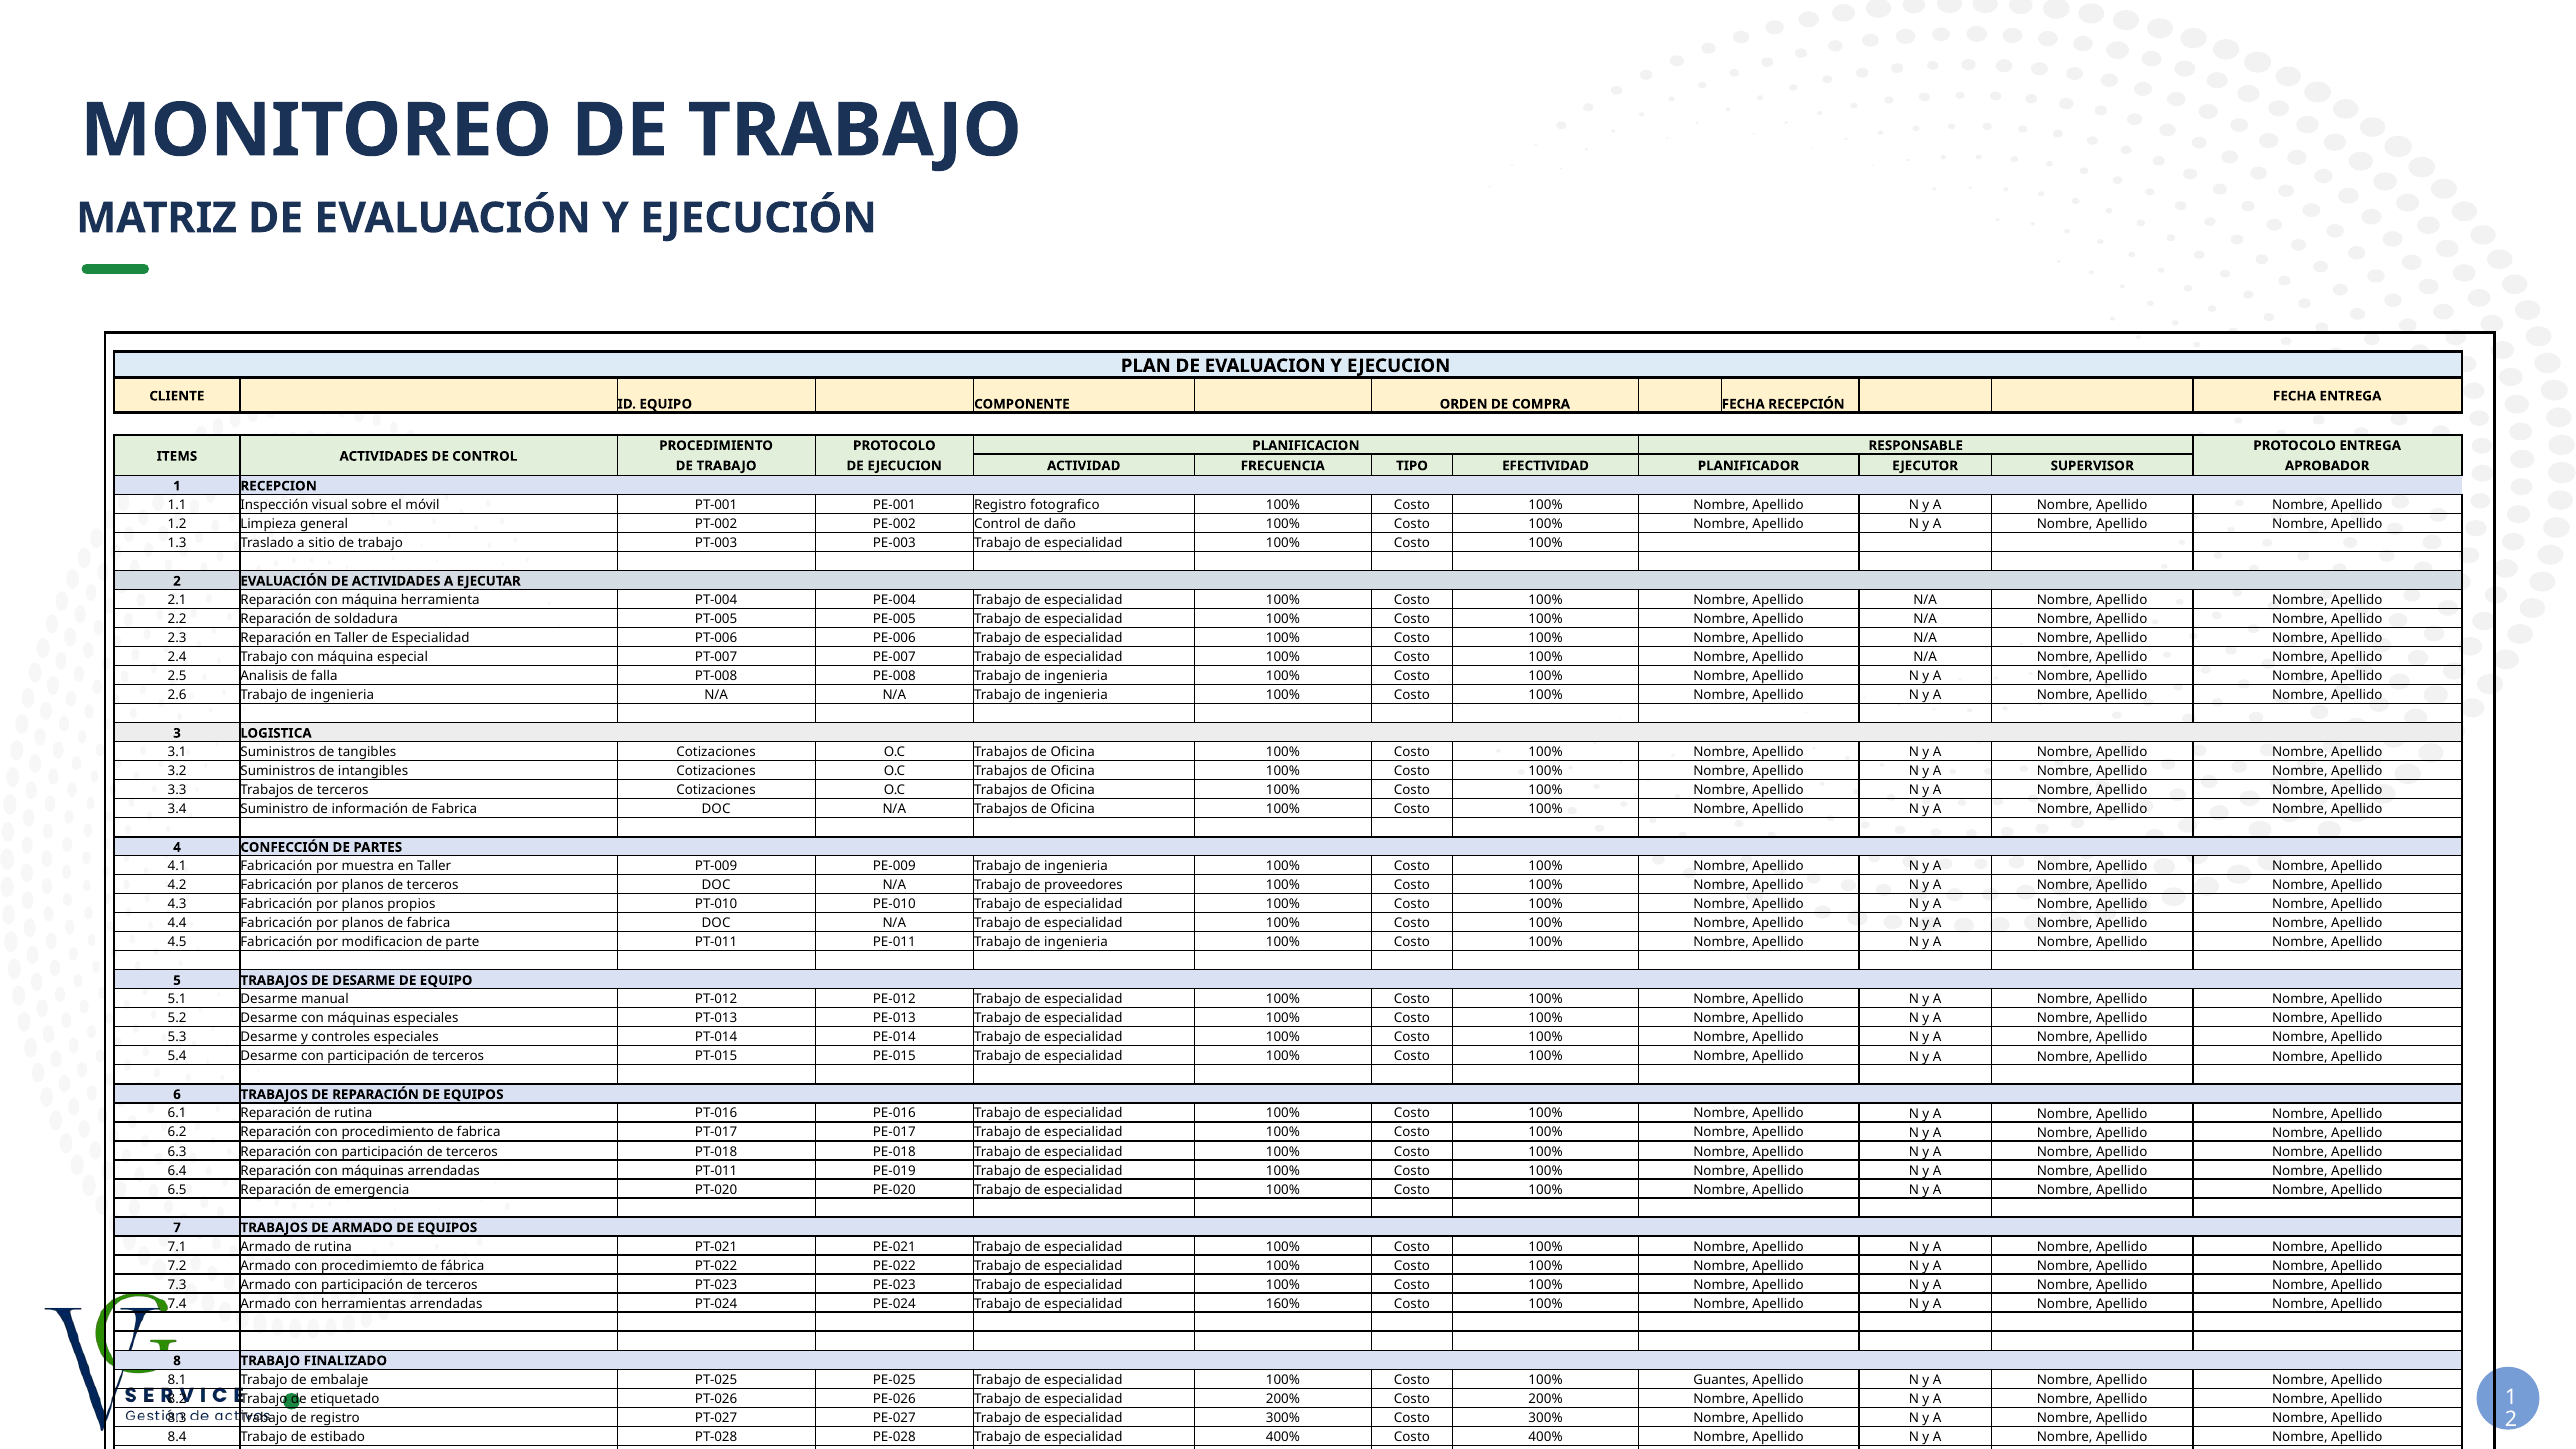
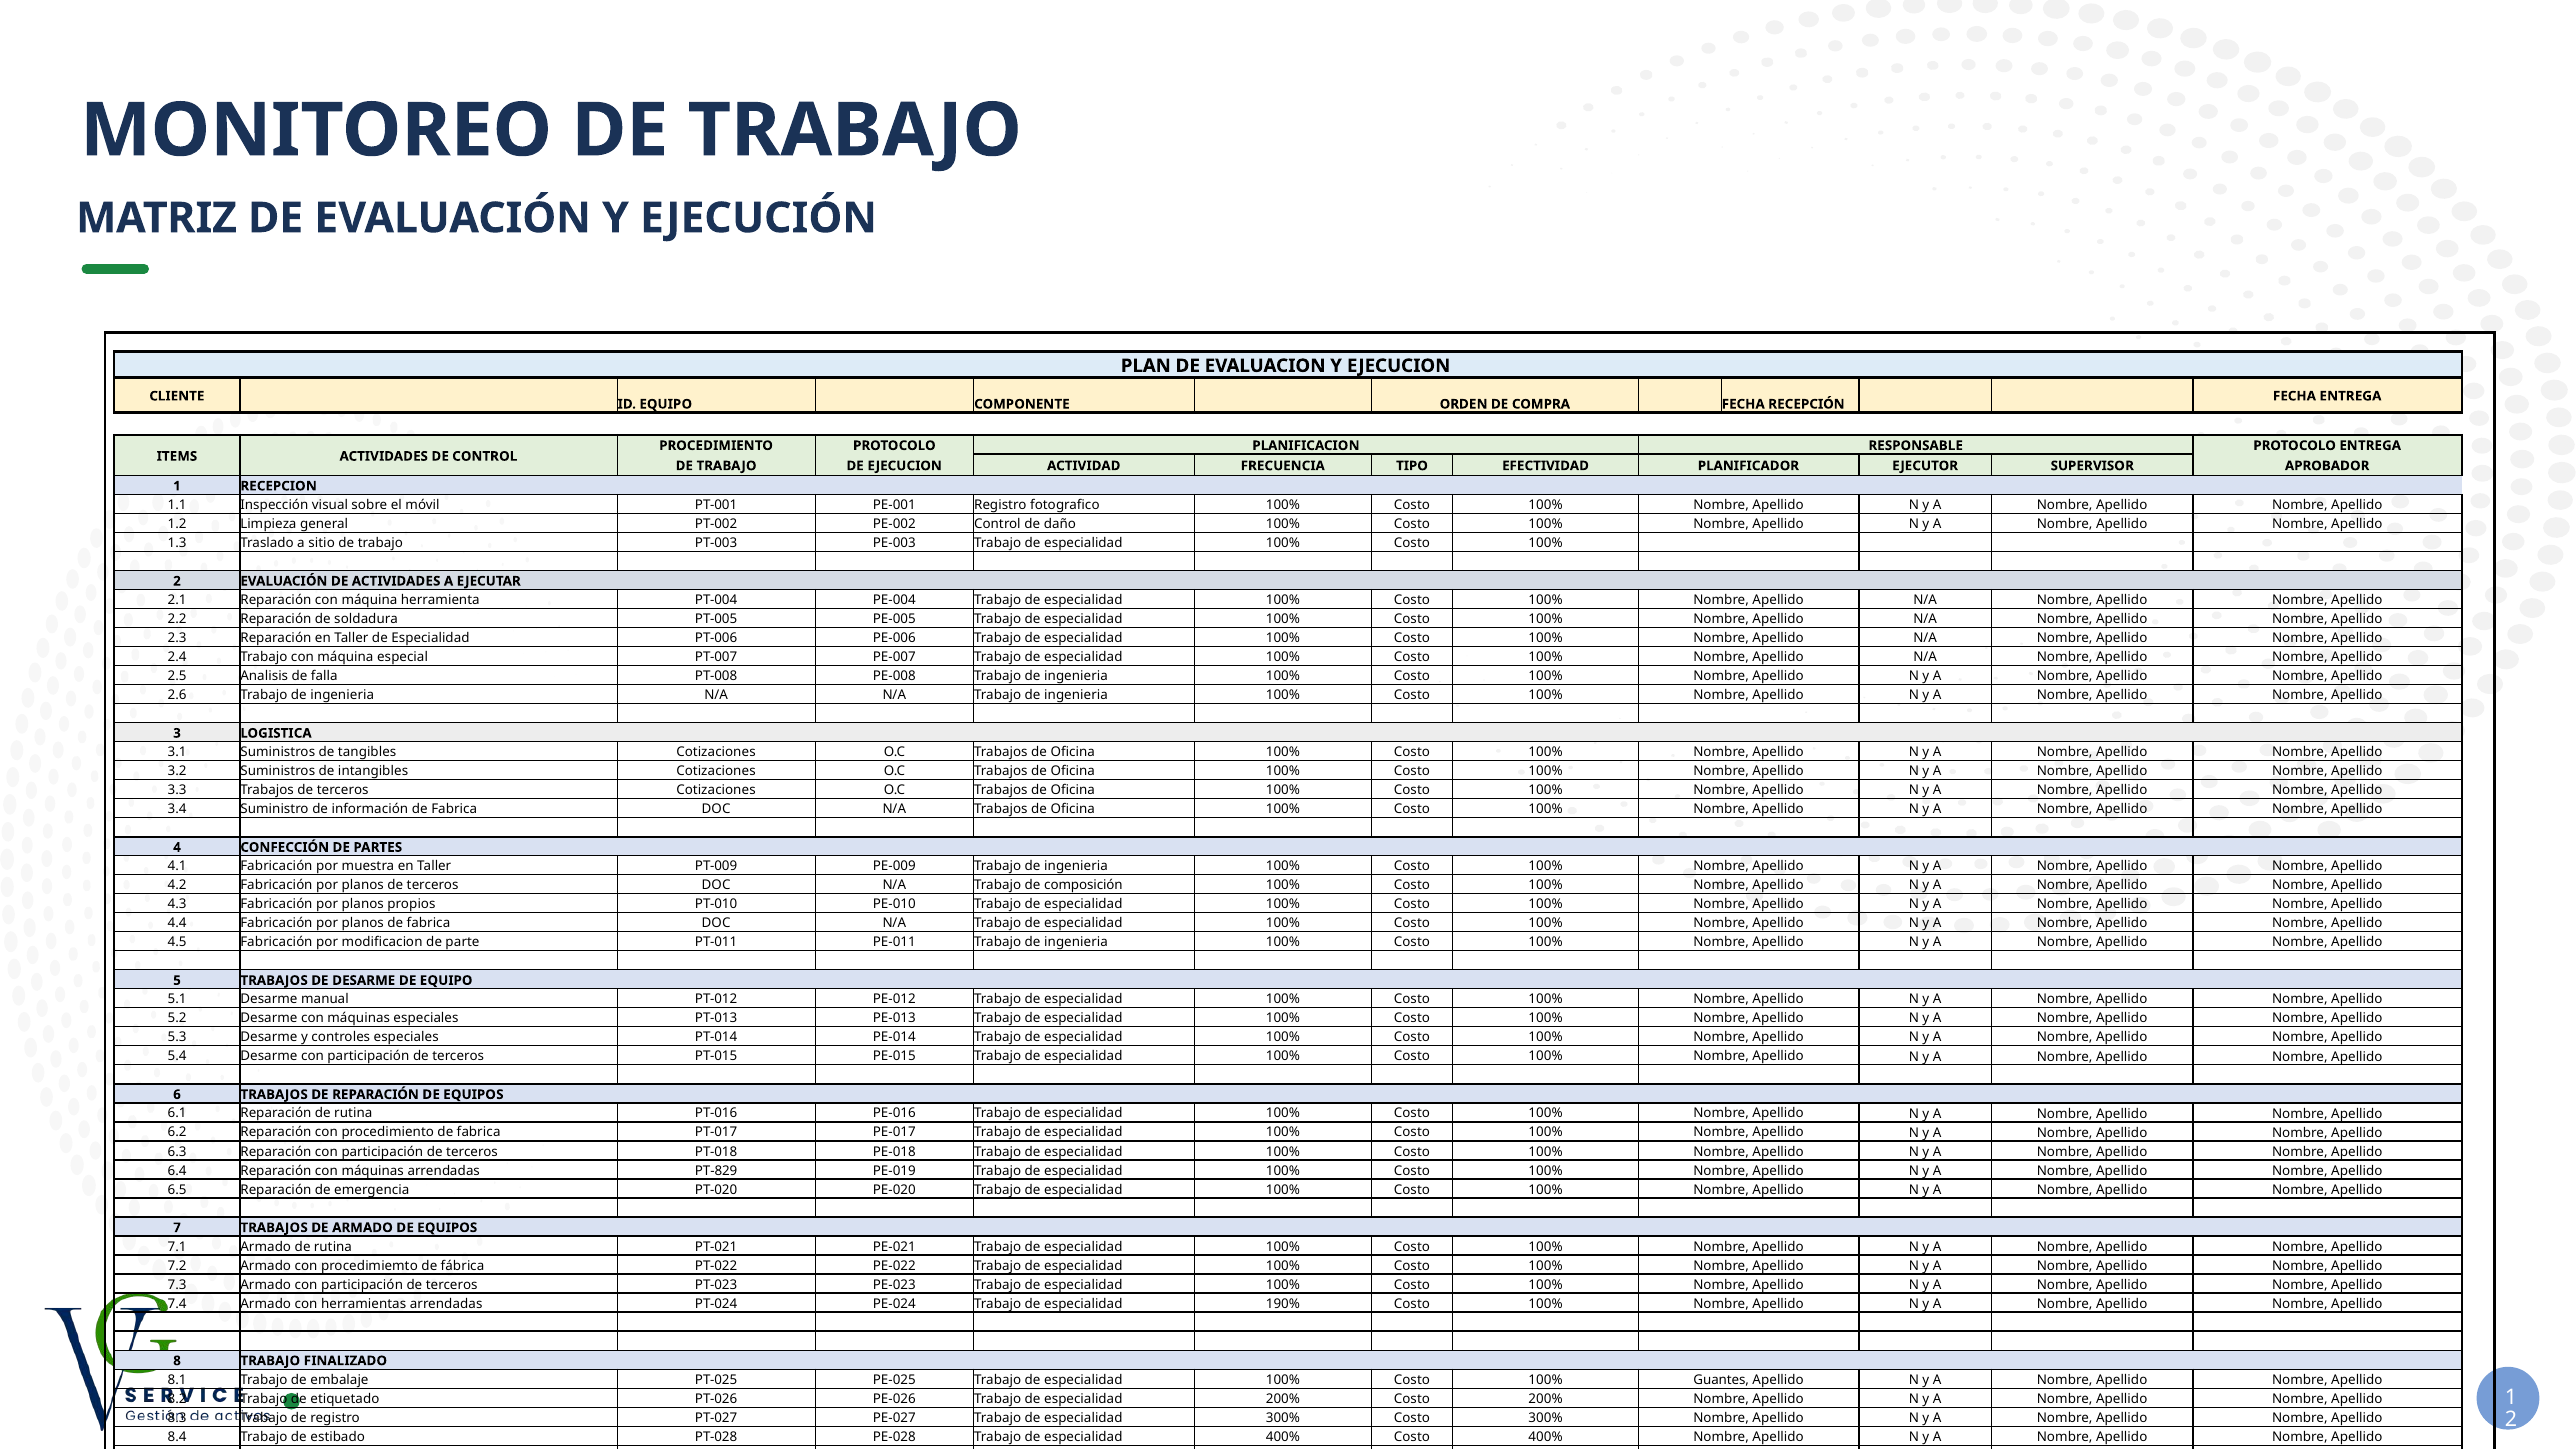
proveedores: proveedores -> composición
arrendadas PT-011: PT-011 -> PT-829
160%: 160% -> 190%
